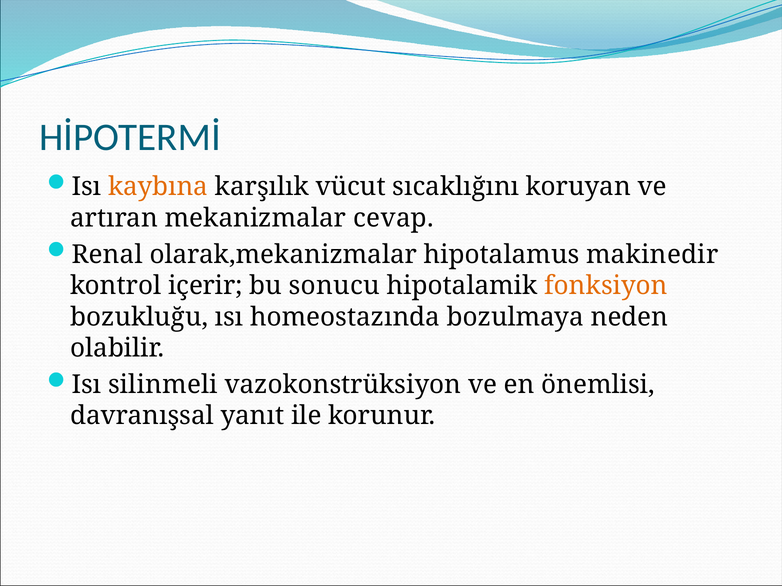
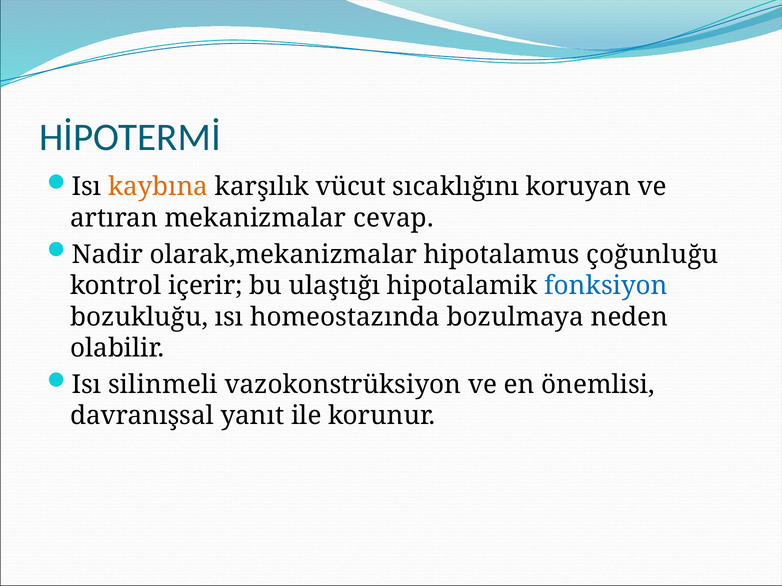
Renal: Renal -> Nadir
makinedir: makinedir -> çoğunluğu
sonucu: sonucu -> ulaştığı
fonksiyon colour: orange -> blue
